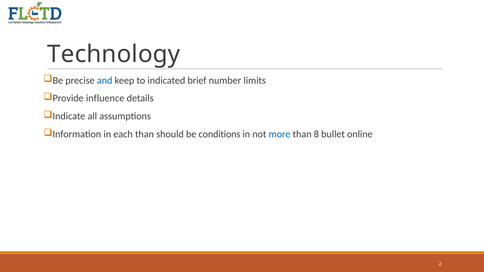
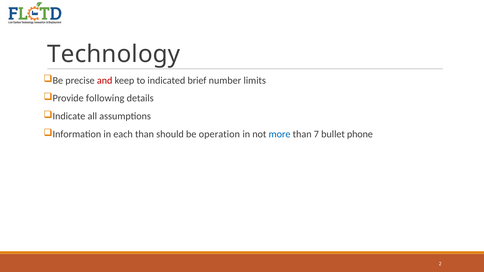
and colour: blue -> red
influence: influence -> following
conditions: conditions -> operation
8: 8 -> 7
online: online -> phone
